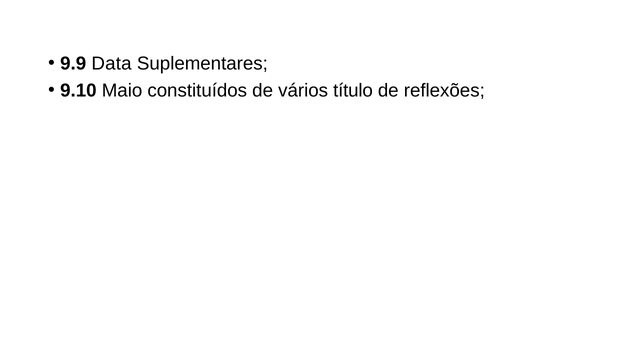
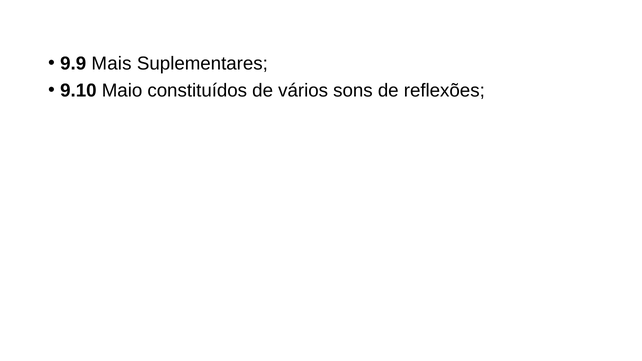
Data: Data -> Mais
título: título -> sons
